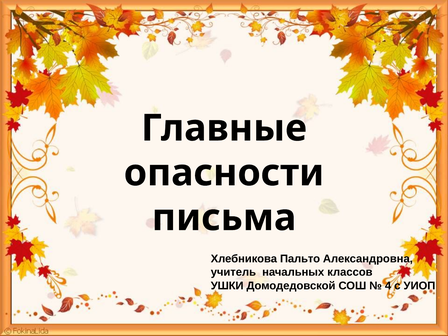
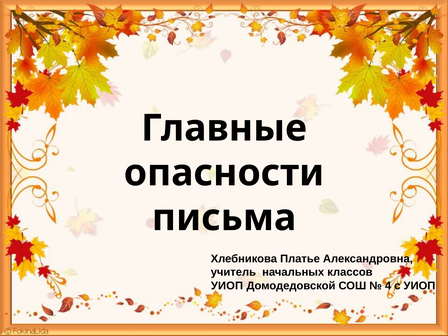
Пальто: Пальто -> Платье
УШКИ at (227, 286): УШКИ -> УИОП
